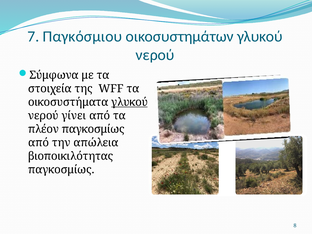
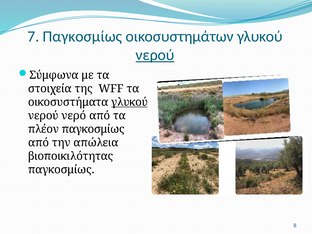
7 Παγκόσμιου: Παγκόσμιου -> Παγκοσμίως
νερού at (155, 55) underline: none -> present
γίνει: γίνει -> νερό
